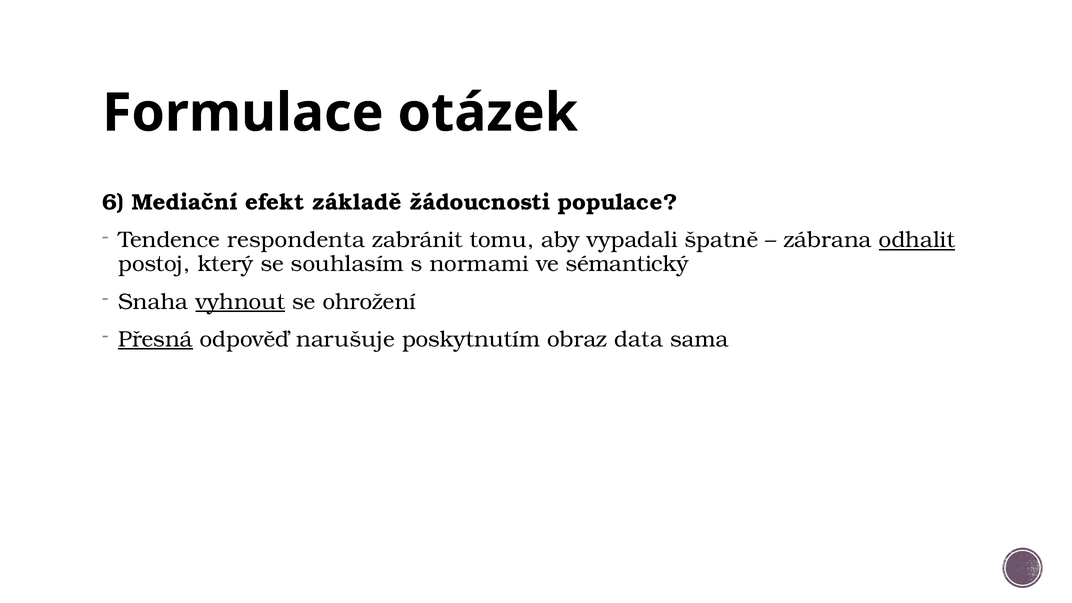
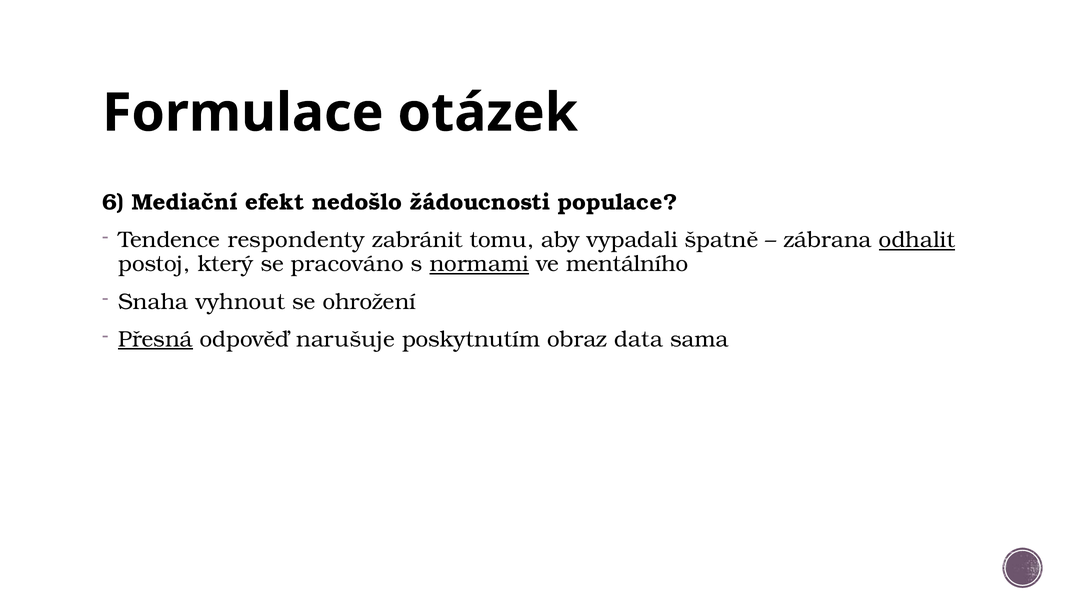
základě: základě -> nedošlo
respondenta: respondenta -> respondenty
souhlasím: souhlasím -> pracováno
normami underline: none -> present
sémantický: sémantický -> mentálního
vyhnout underline: present -> none
